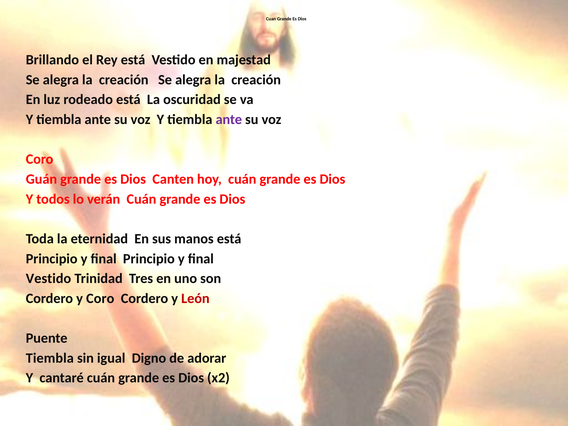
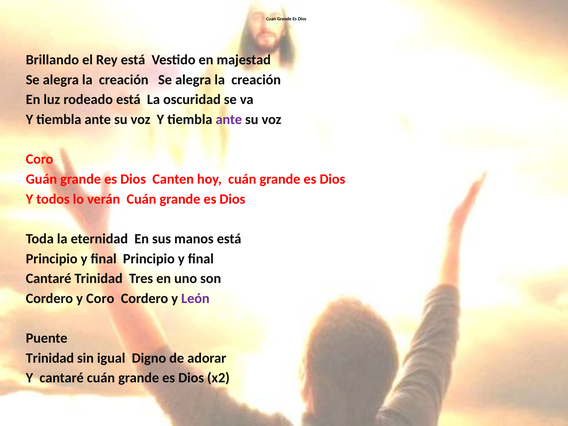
Vestido at (48, 279): Vestido -> Cantaré
León colour: red -> purple
Tiembla at (50, 358): Tiembla -> Trinidad
